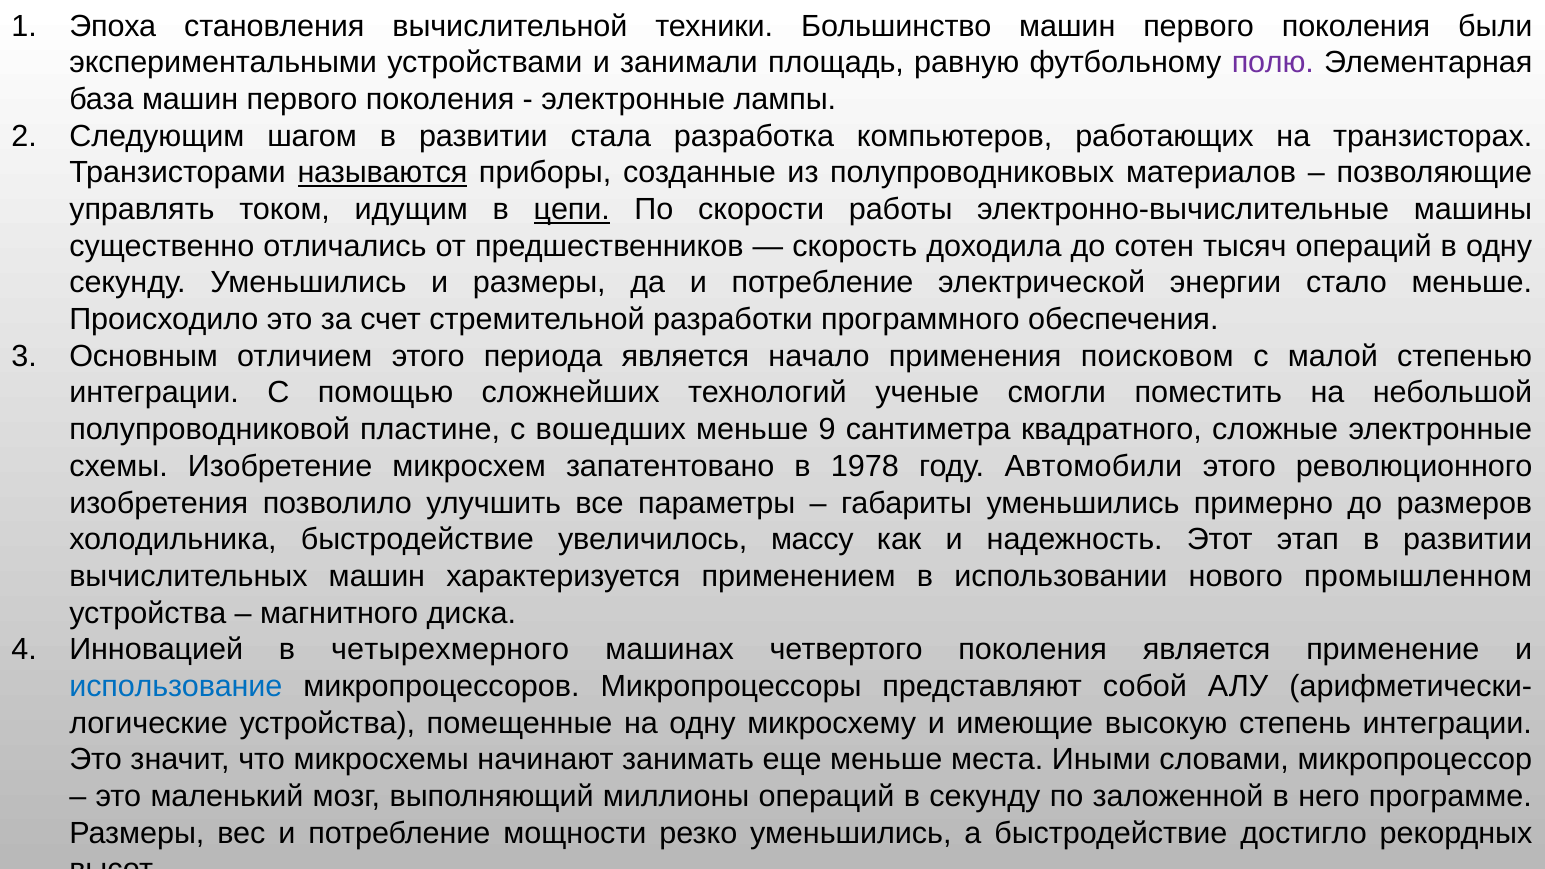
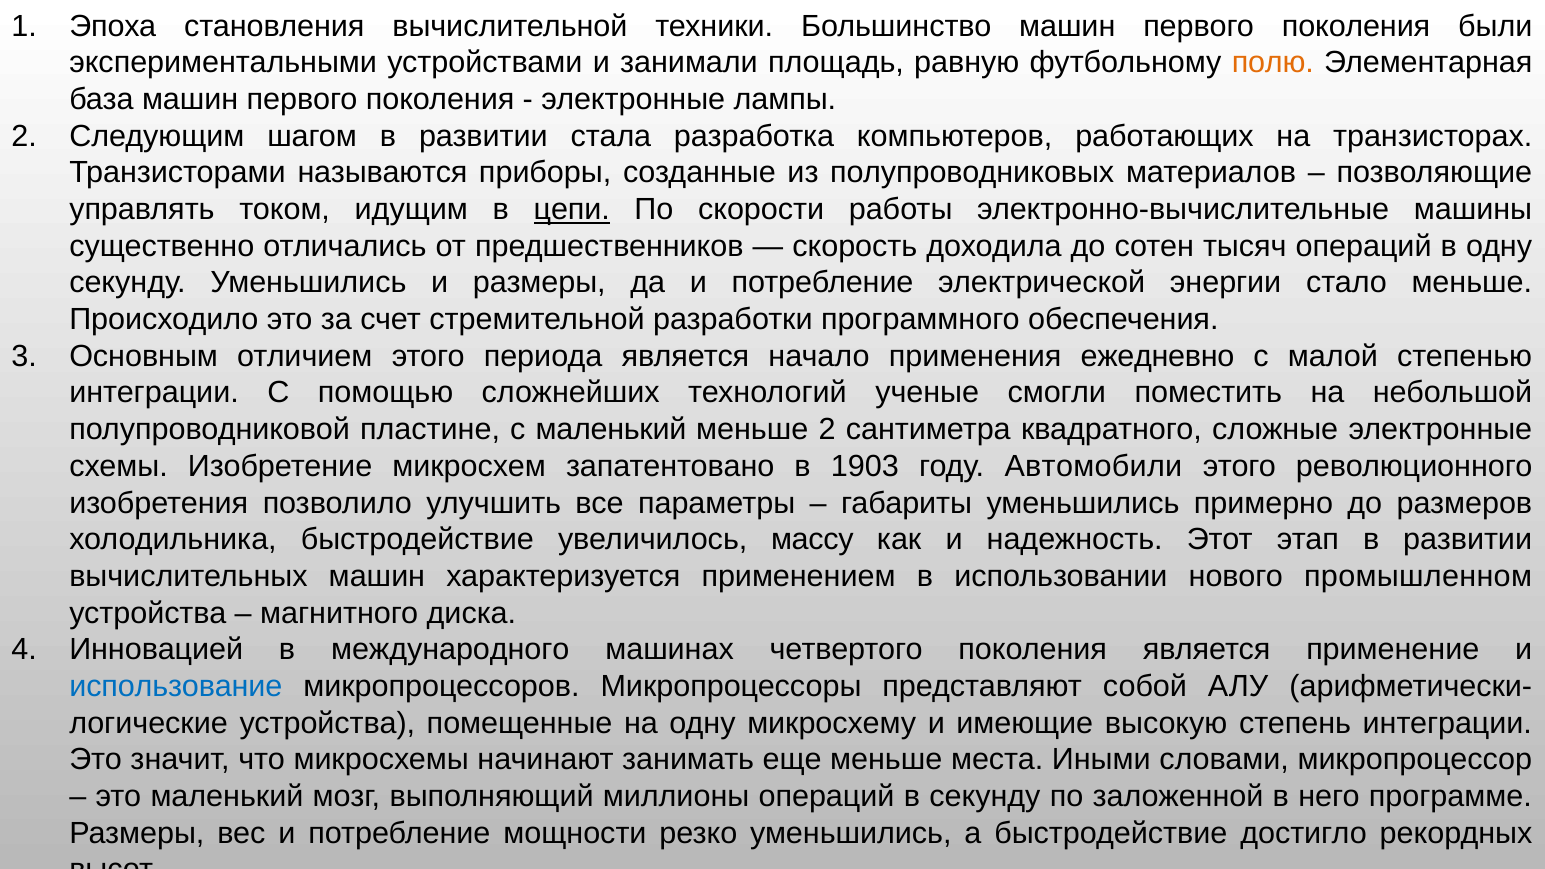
полю colour: purple -> orange
называются underline: present -> none
поисковом: поисковом -> ежедневно
с вошедших: вошедших -> маленький
меньше 9: 9 -> 2
1978: 1978 -> 1903
четырехмерного: четырехмерного -> международного
